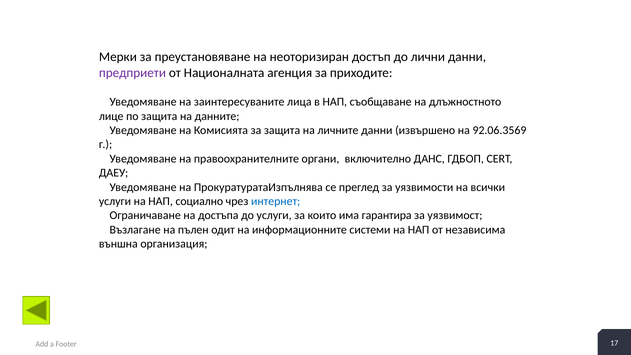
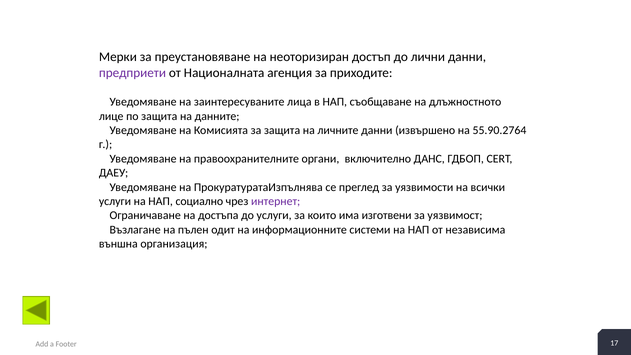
92.06.3569: 92.06.3569 -> 55.90.2764
интернет colour: blue -> purple
гарантира: гарантира -> изготвени
